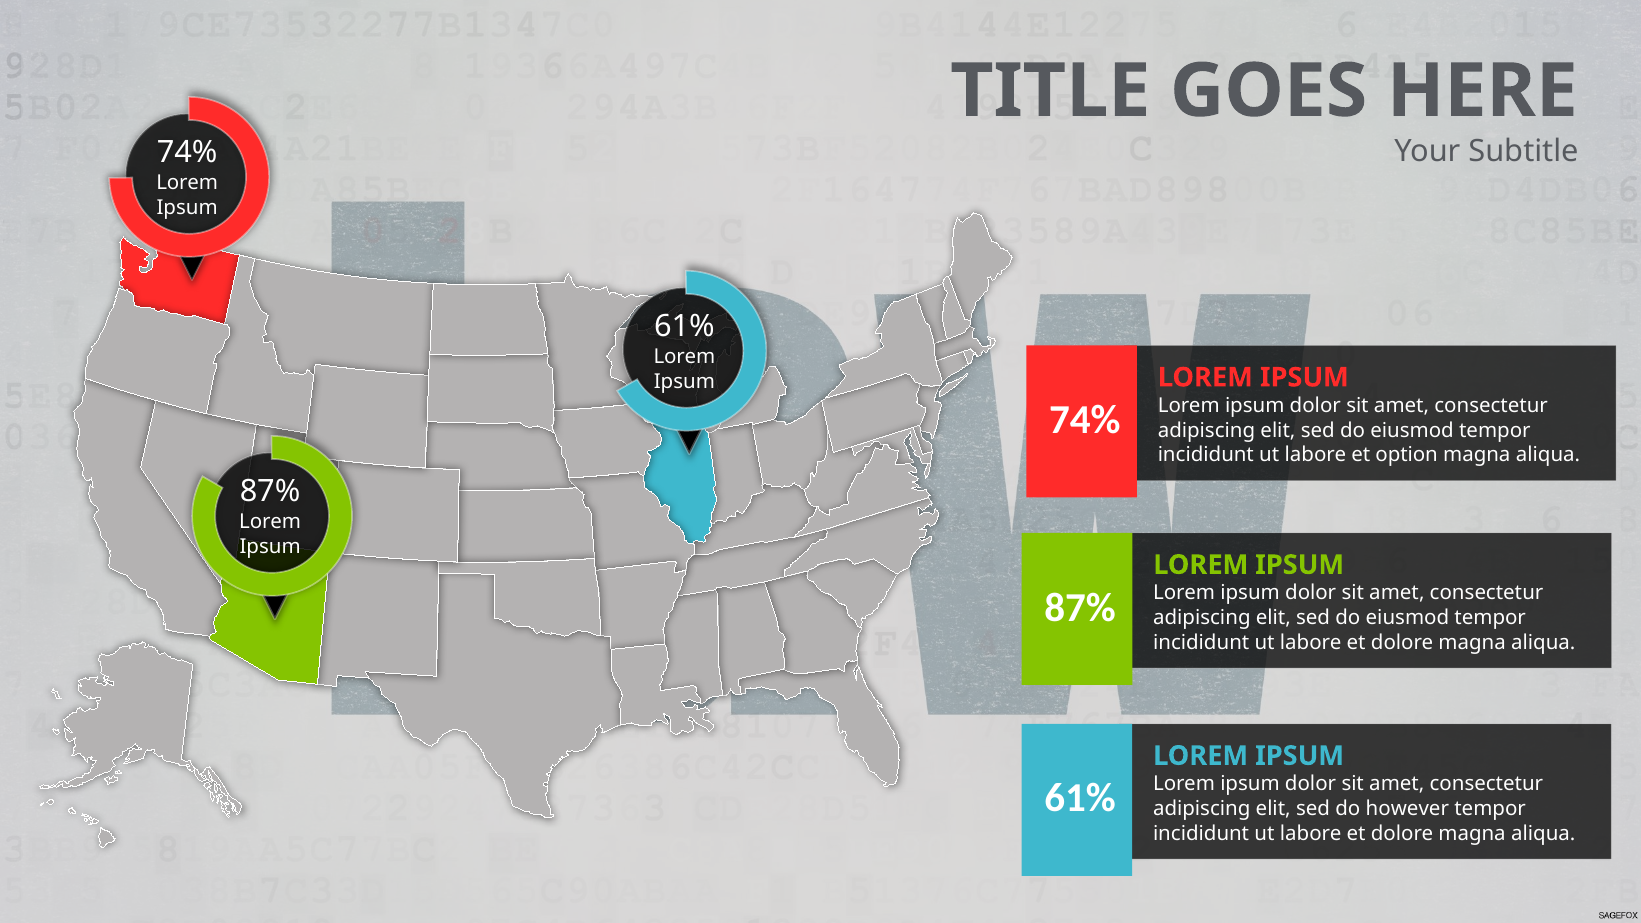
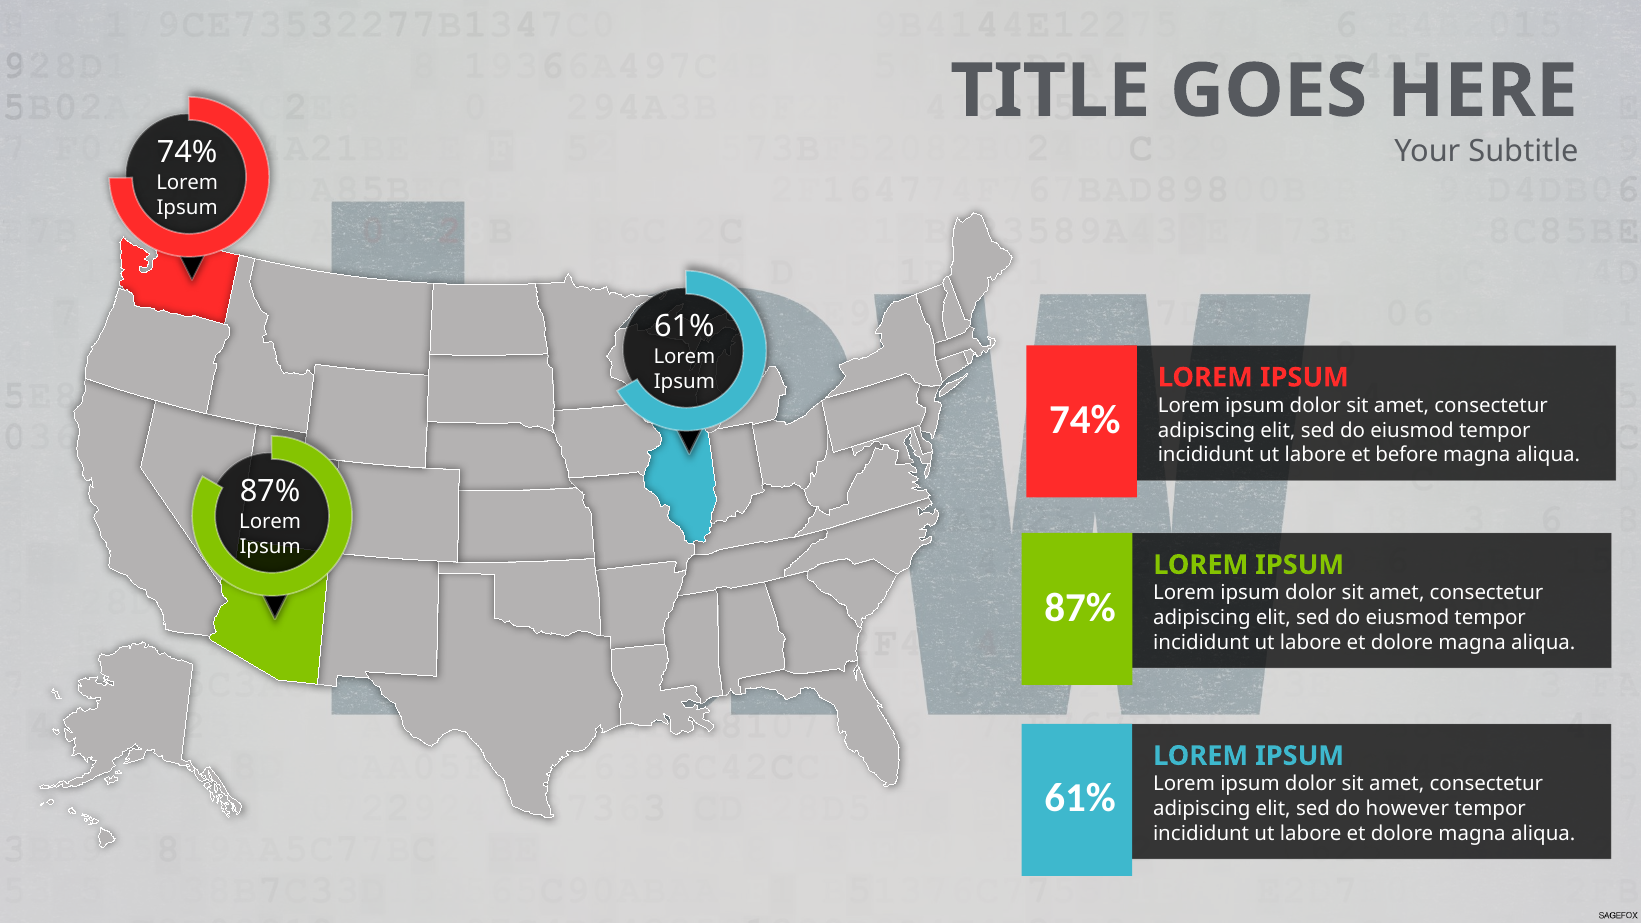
option: option -> before
